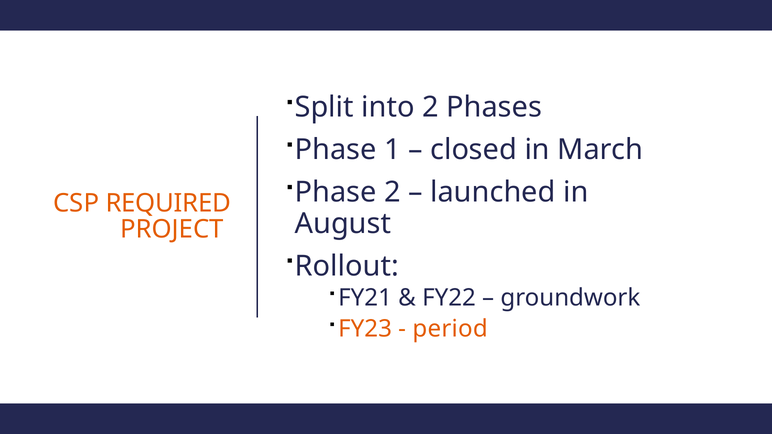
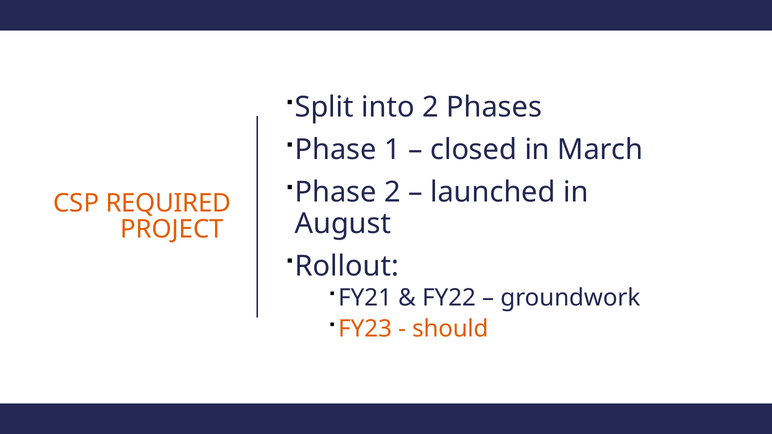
period: period -> should
